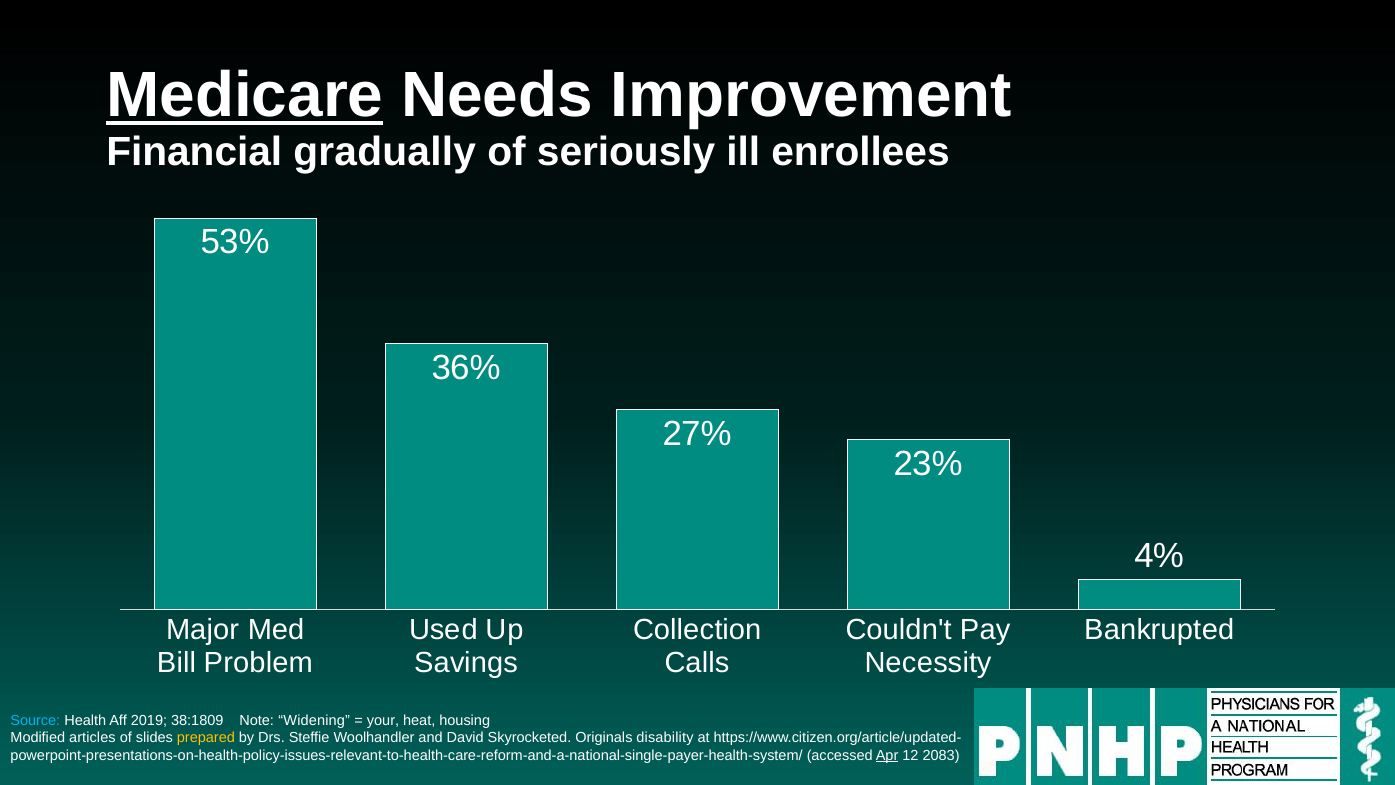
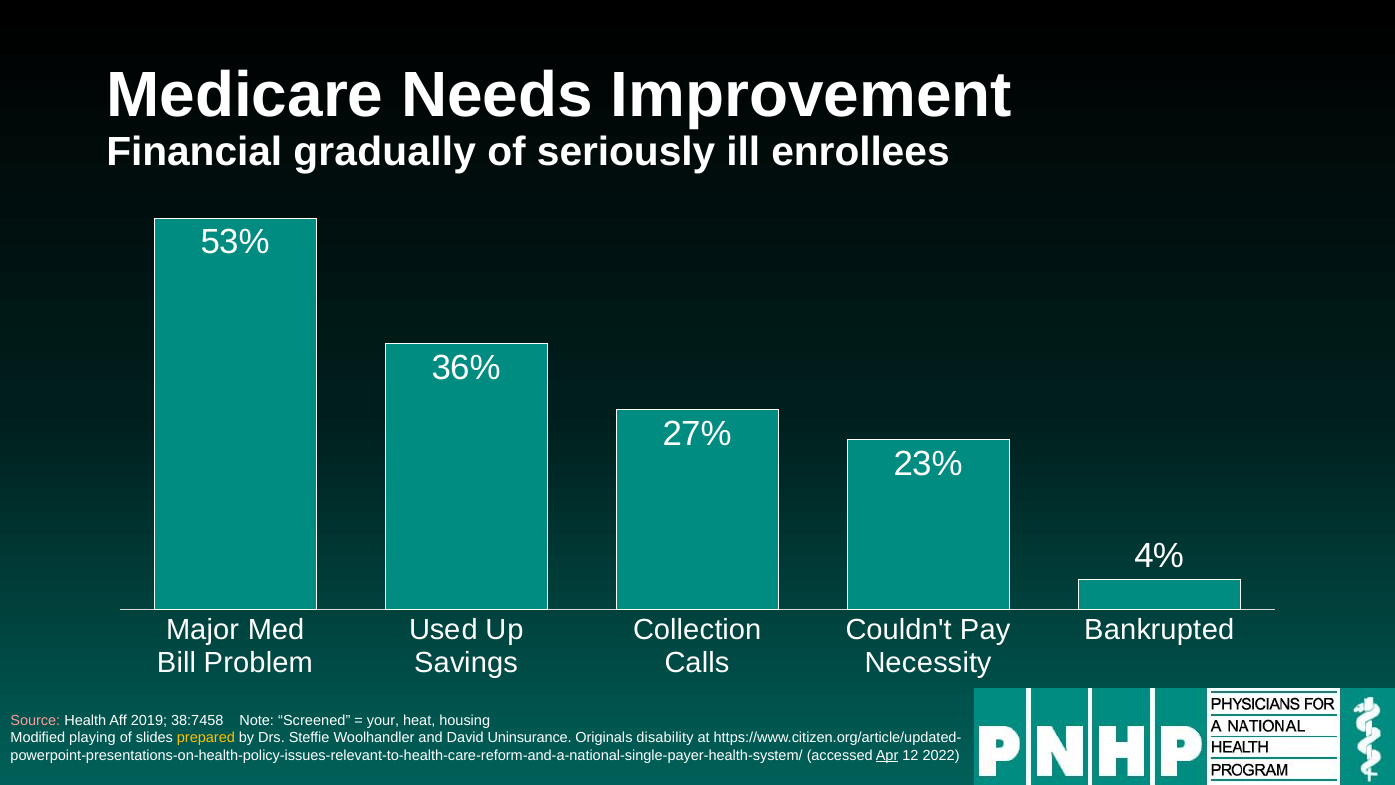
Medicare underline: present -> none
Source colour: light blue -> pink
38:1809: 38:1809 -> 38:7458
Widening: Widening -> Screened
articles: articles -> playing
Skyrocketed: Skyrocketed -> Uninsurance
2083: 2083 -> 2022
